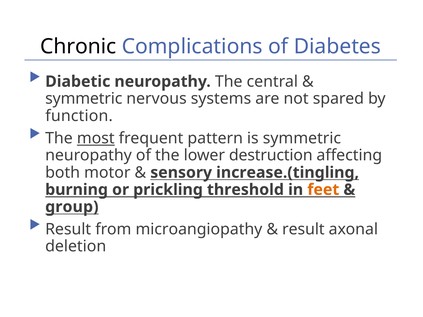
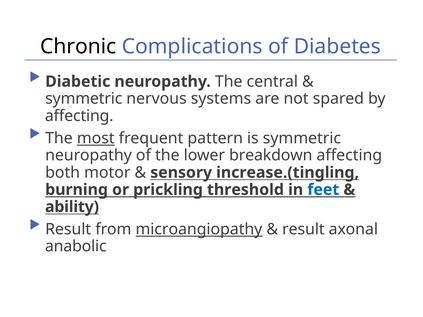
function at (79, 116): function -> affecting
destruction: destruction -> breakdown
feet colour: orange -> blue
group: group -> ability
microangiopathy underline: none -> present
deletion: deletion -> anabolic
